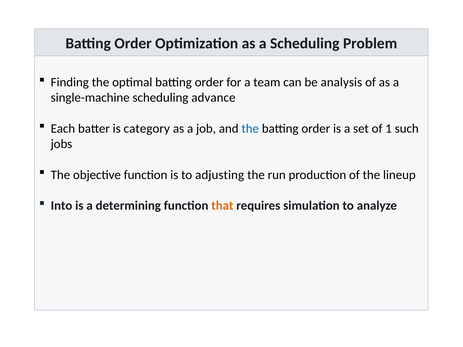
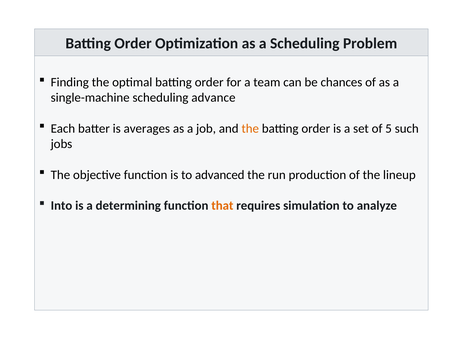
analysis: analysis -> chances
category: category -> averages
the at (250, 129) colour: blue -> orange
1: 1 -> 5
adjusting: adjusting -> advanced
